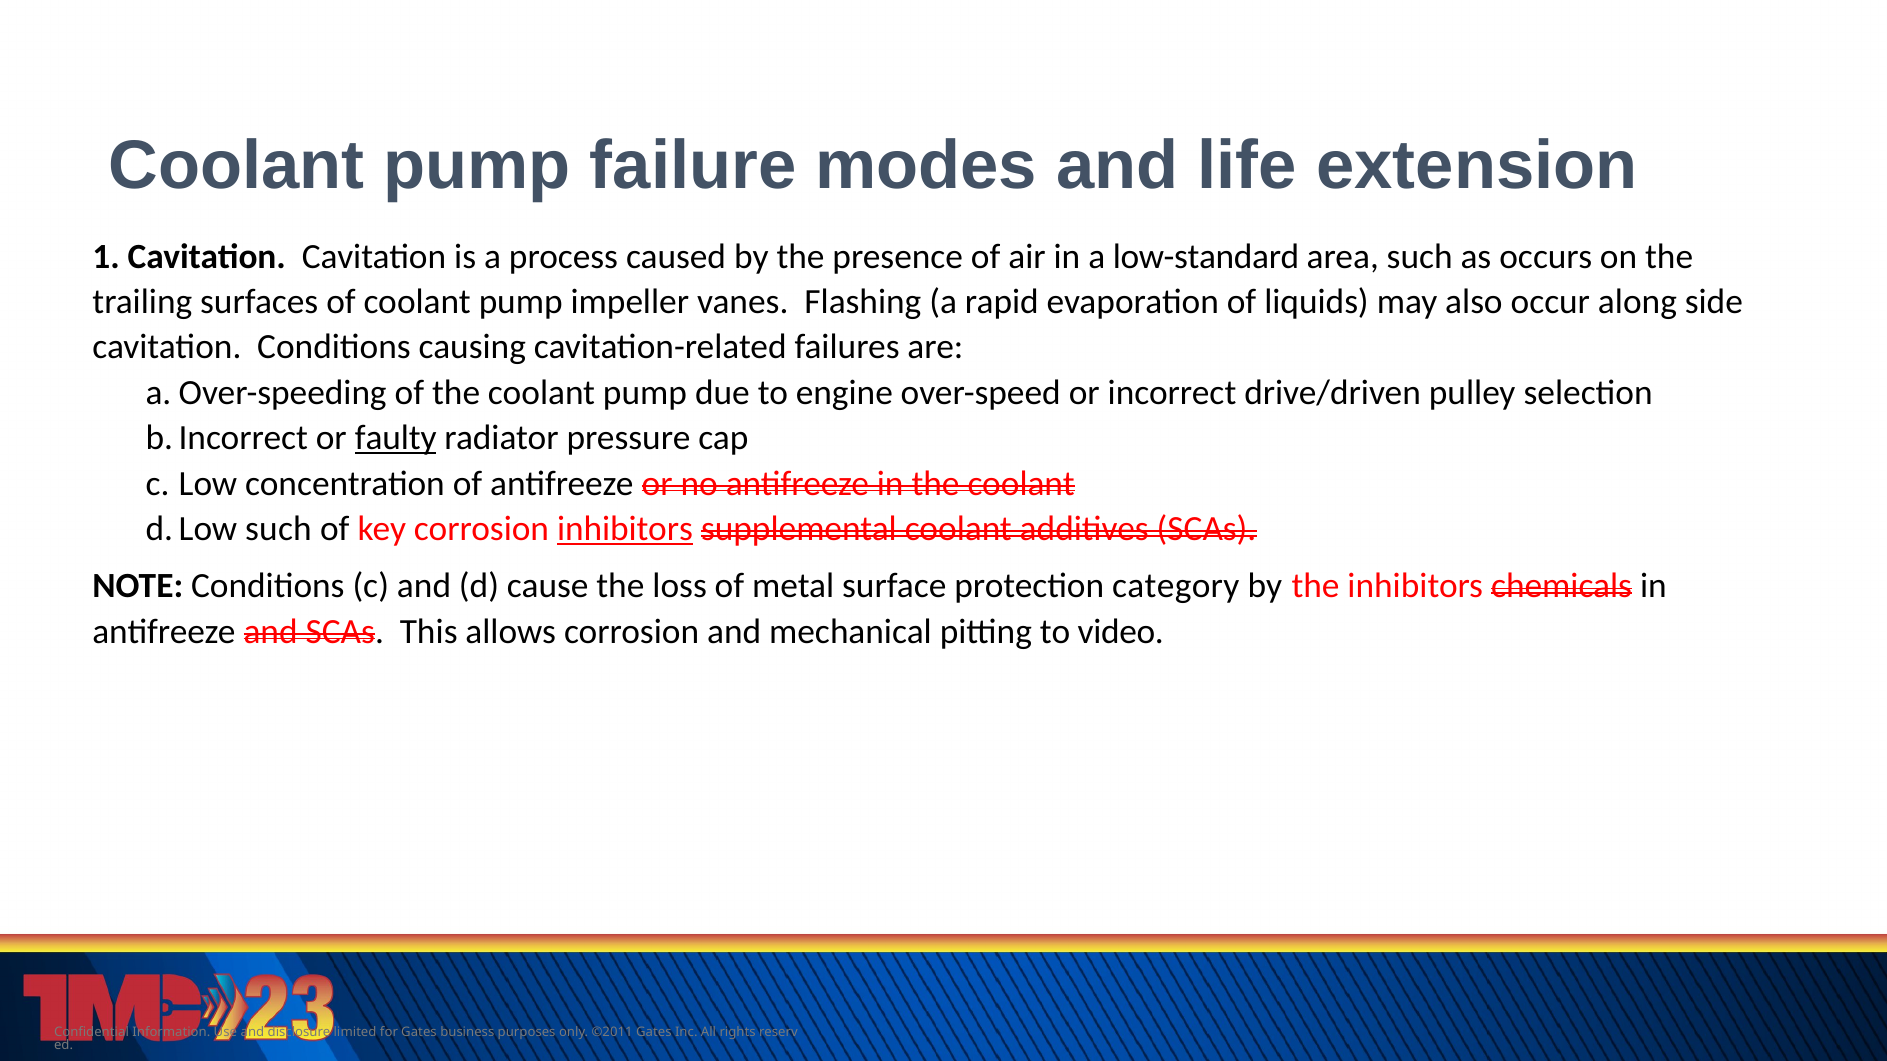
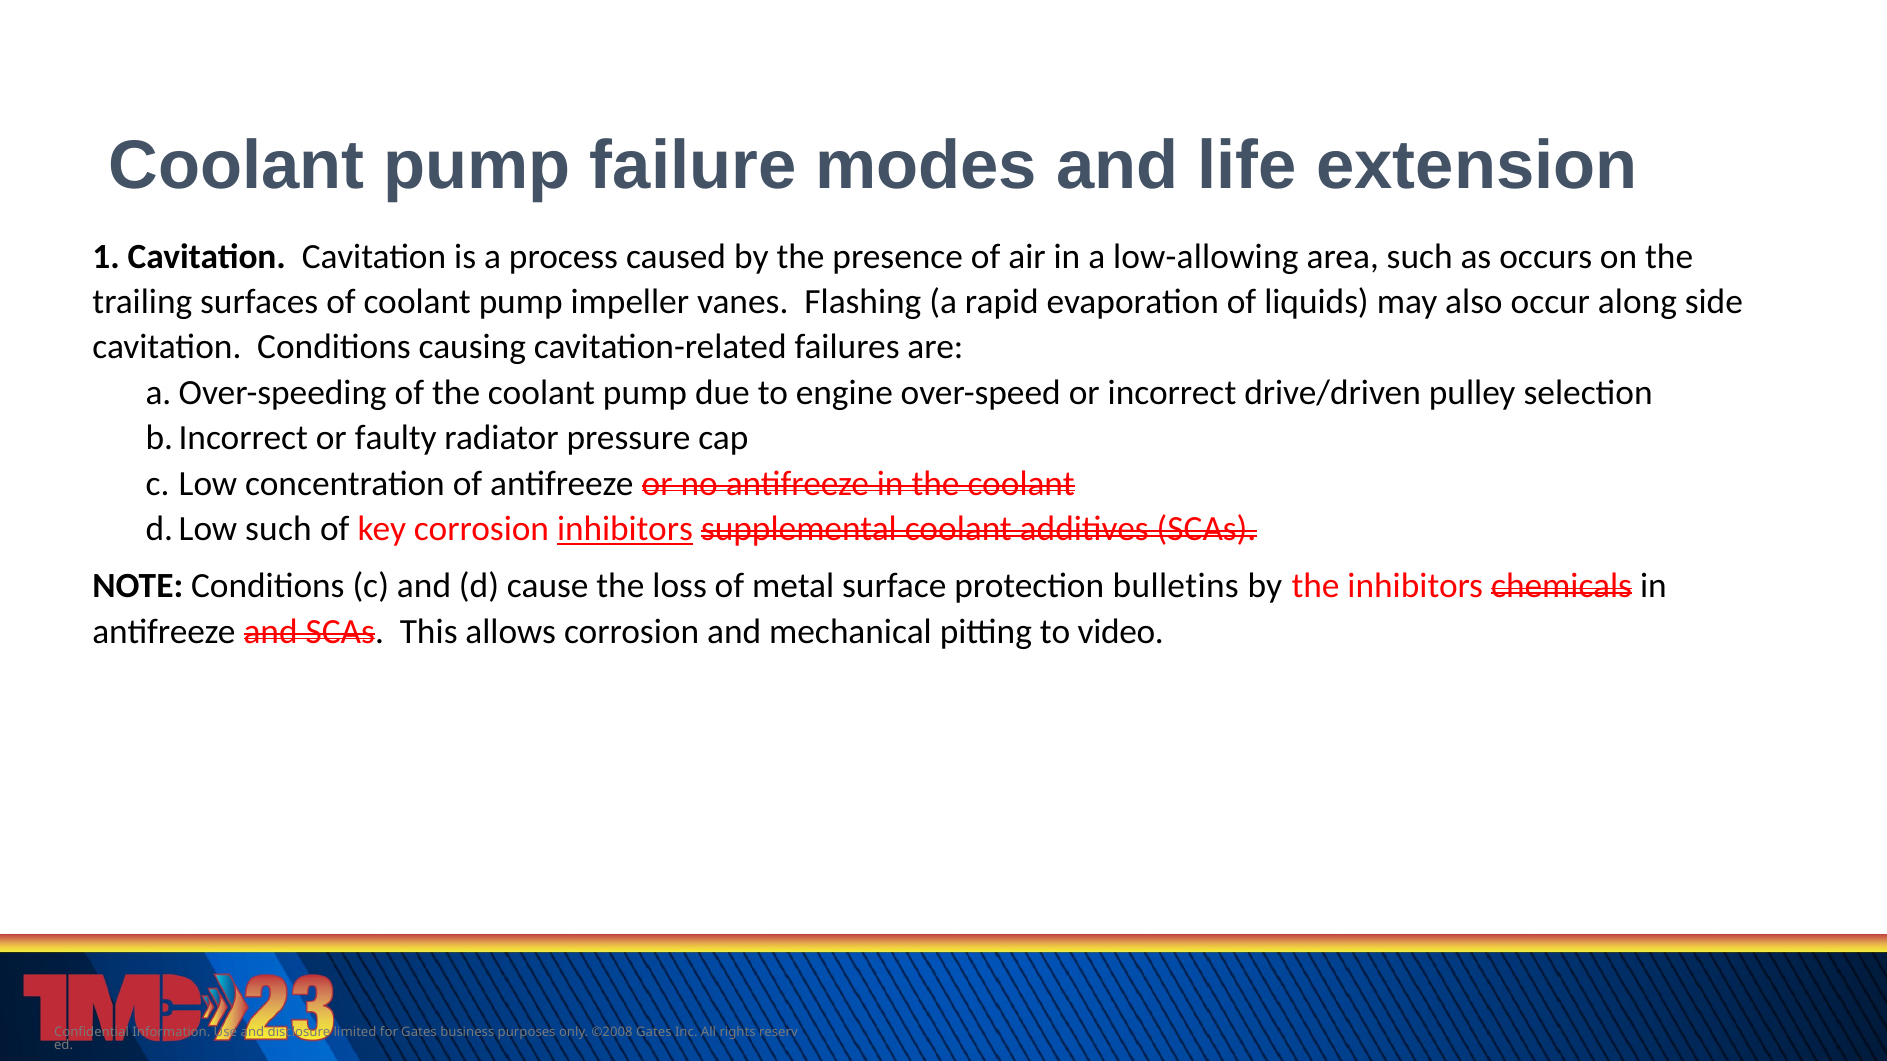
low-standard: low-standard -> low-allowing
faulty underline: present -> none
category: category -> bulletins
©2011: ©2011 -> ©2008
